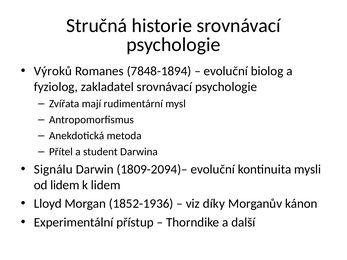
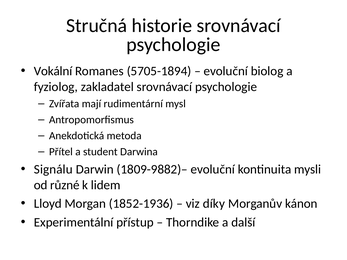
Výroků: Výroků -> Vokální
7848-1894: 7848-1894 -> 5705-1894
1809-2094)–: 1809-2094)– -> 1809-9882)–
od lidem: lidem -> různé
